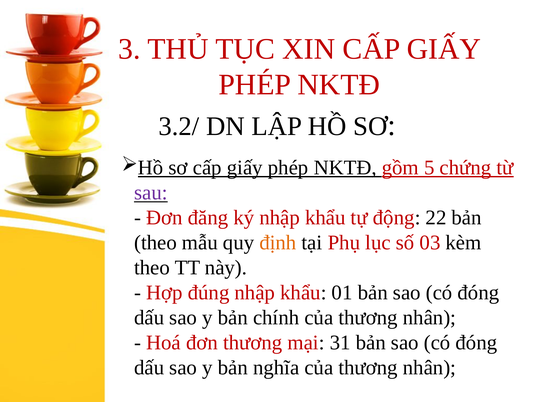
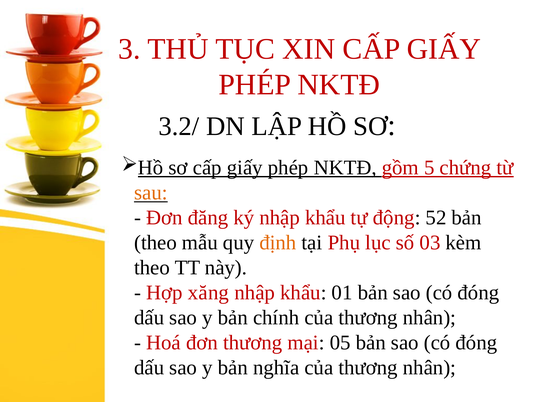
sau colour: purple -> orange
22: 22 -> 52
đúng: đúng -> xăng
31: 31 -> 05
